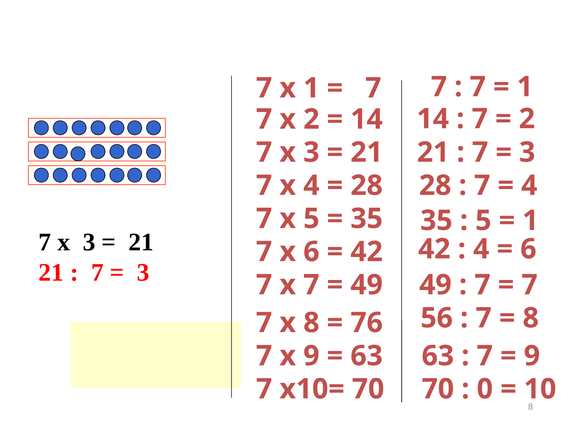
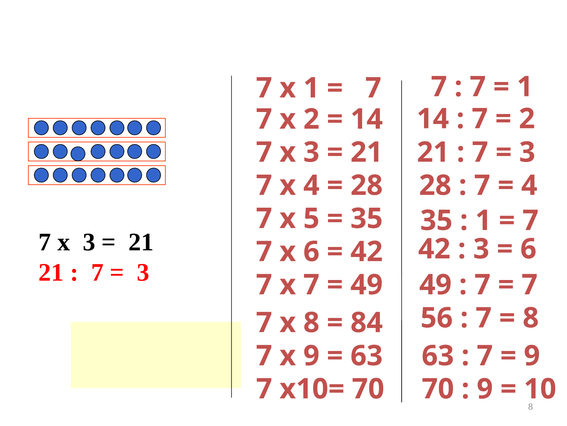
5 at (483, 220): 5 -> 1
1 at (530, 220): 1 -> 7
4 at (481, 249): 4 -> 3
76: 76 -> 84
0 at (485, 388): 0 -> 9
